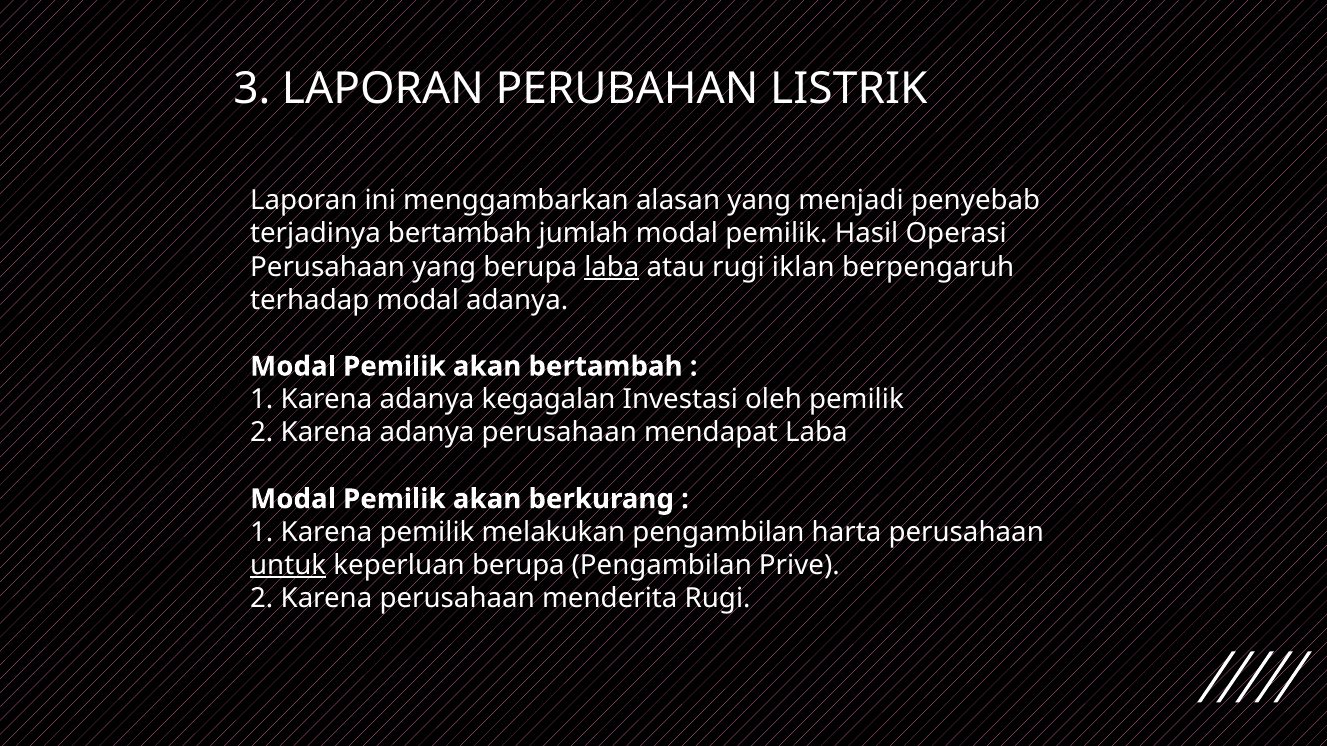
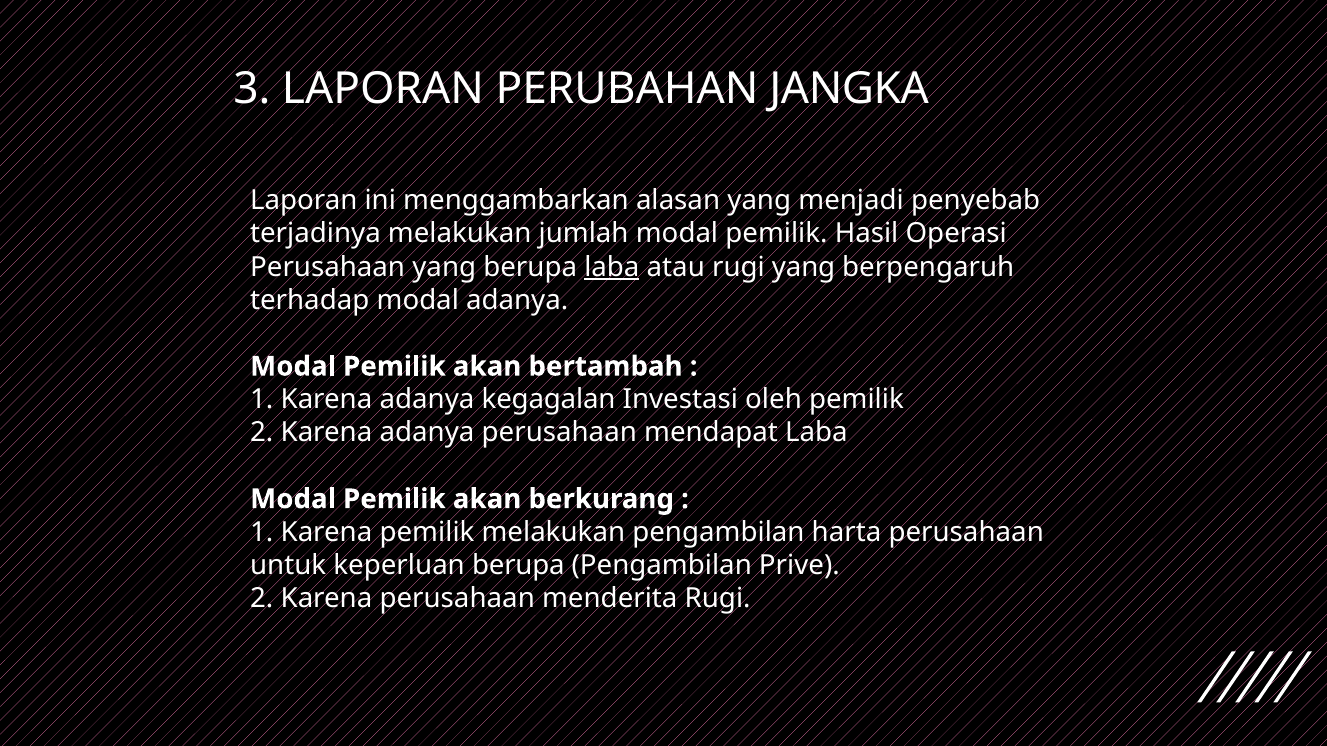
LISTRIK: LISTRIK -> JANGKA
terjadinya bertambah: bertambah -> melakukan
rugi iklan: iklan -> yang
untuk underline: present -> none
